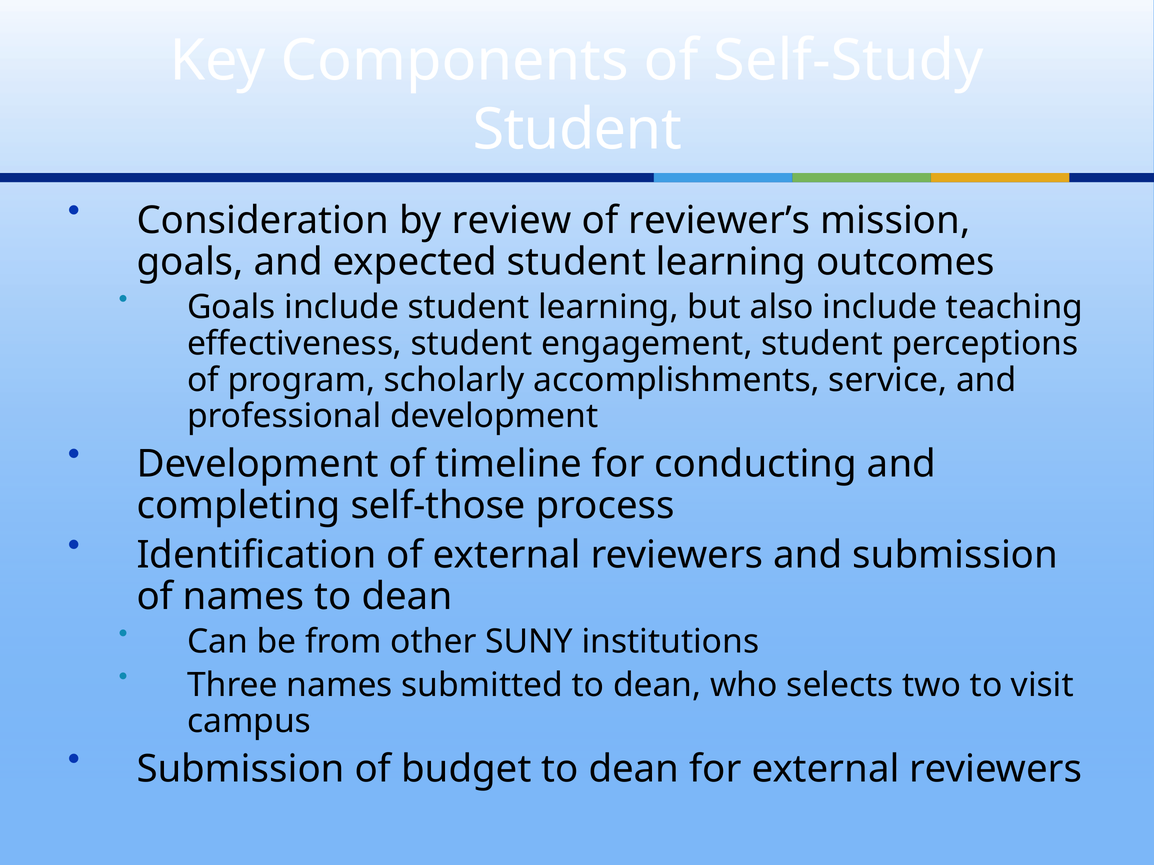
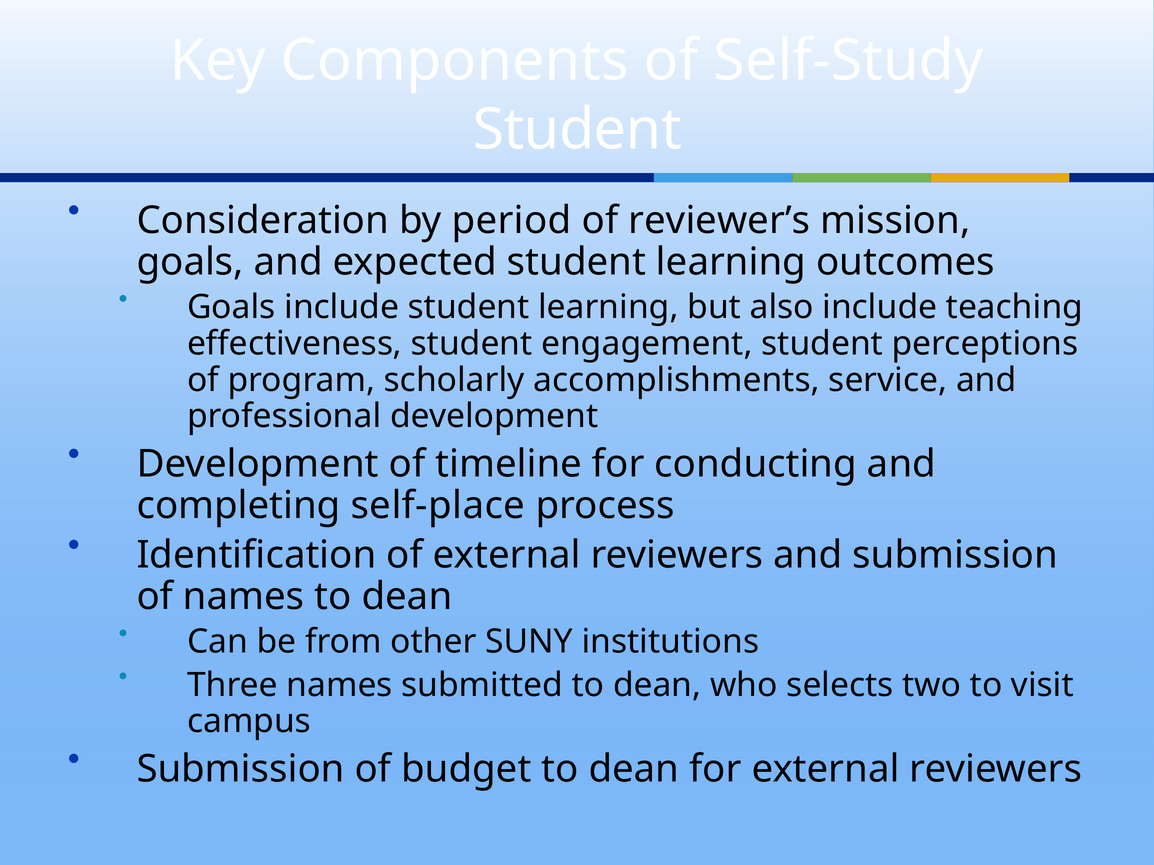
review: review -> period
self-those: self-those -> self-place
